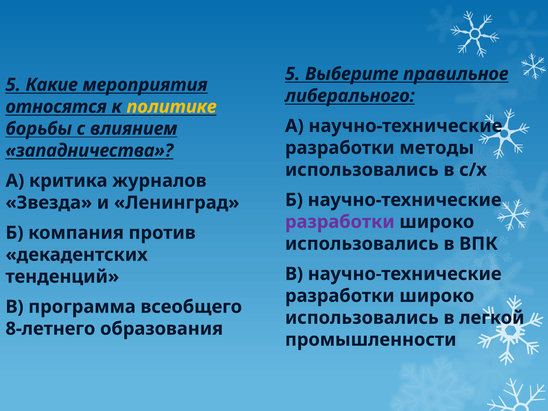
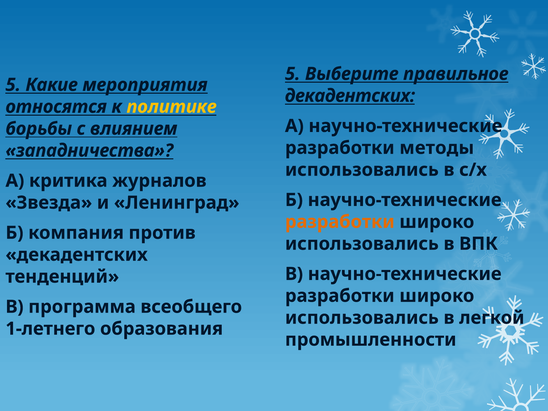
либерального at (350, 96): либерального -> декадентских
разработки at (340, 222) colour: purple -> orange
8-летнего: 8-летнего -> 1-летнего
